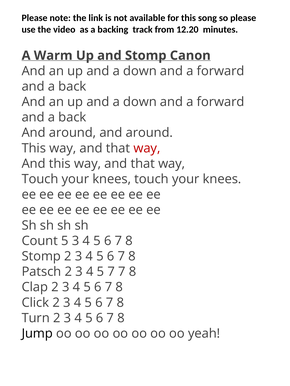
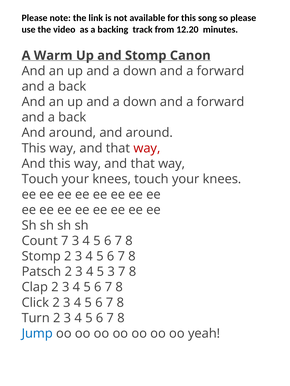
Count 5: 5 -> 7
5 7: 7 -> 3
Jump colour: black -> blue
